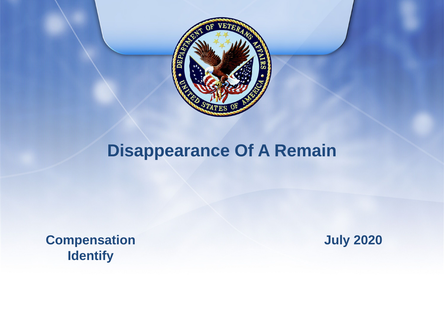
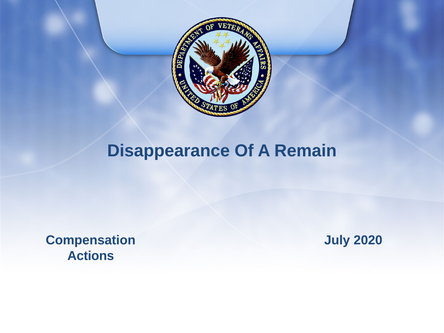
Identify: Identify -> Actions
